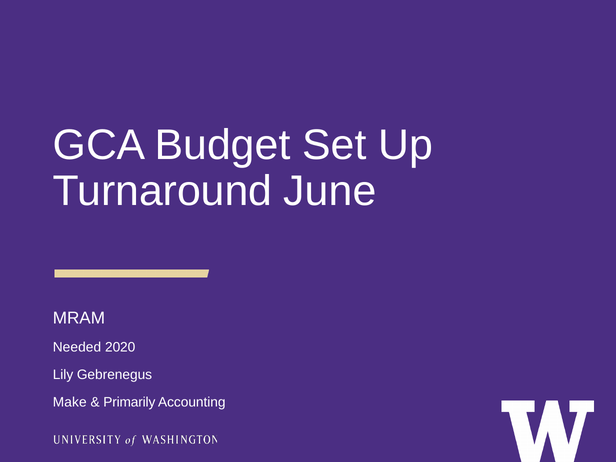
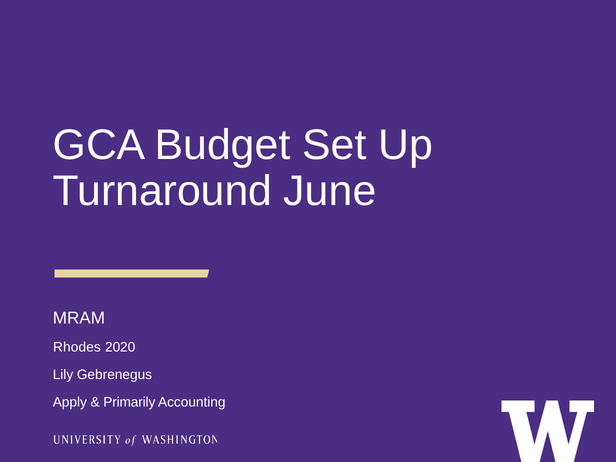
Needed: Needed -> Rhodes
Make: Make -> Apply
